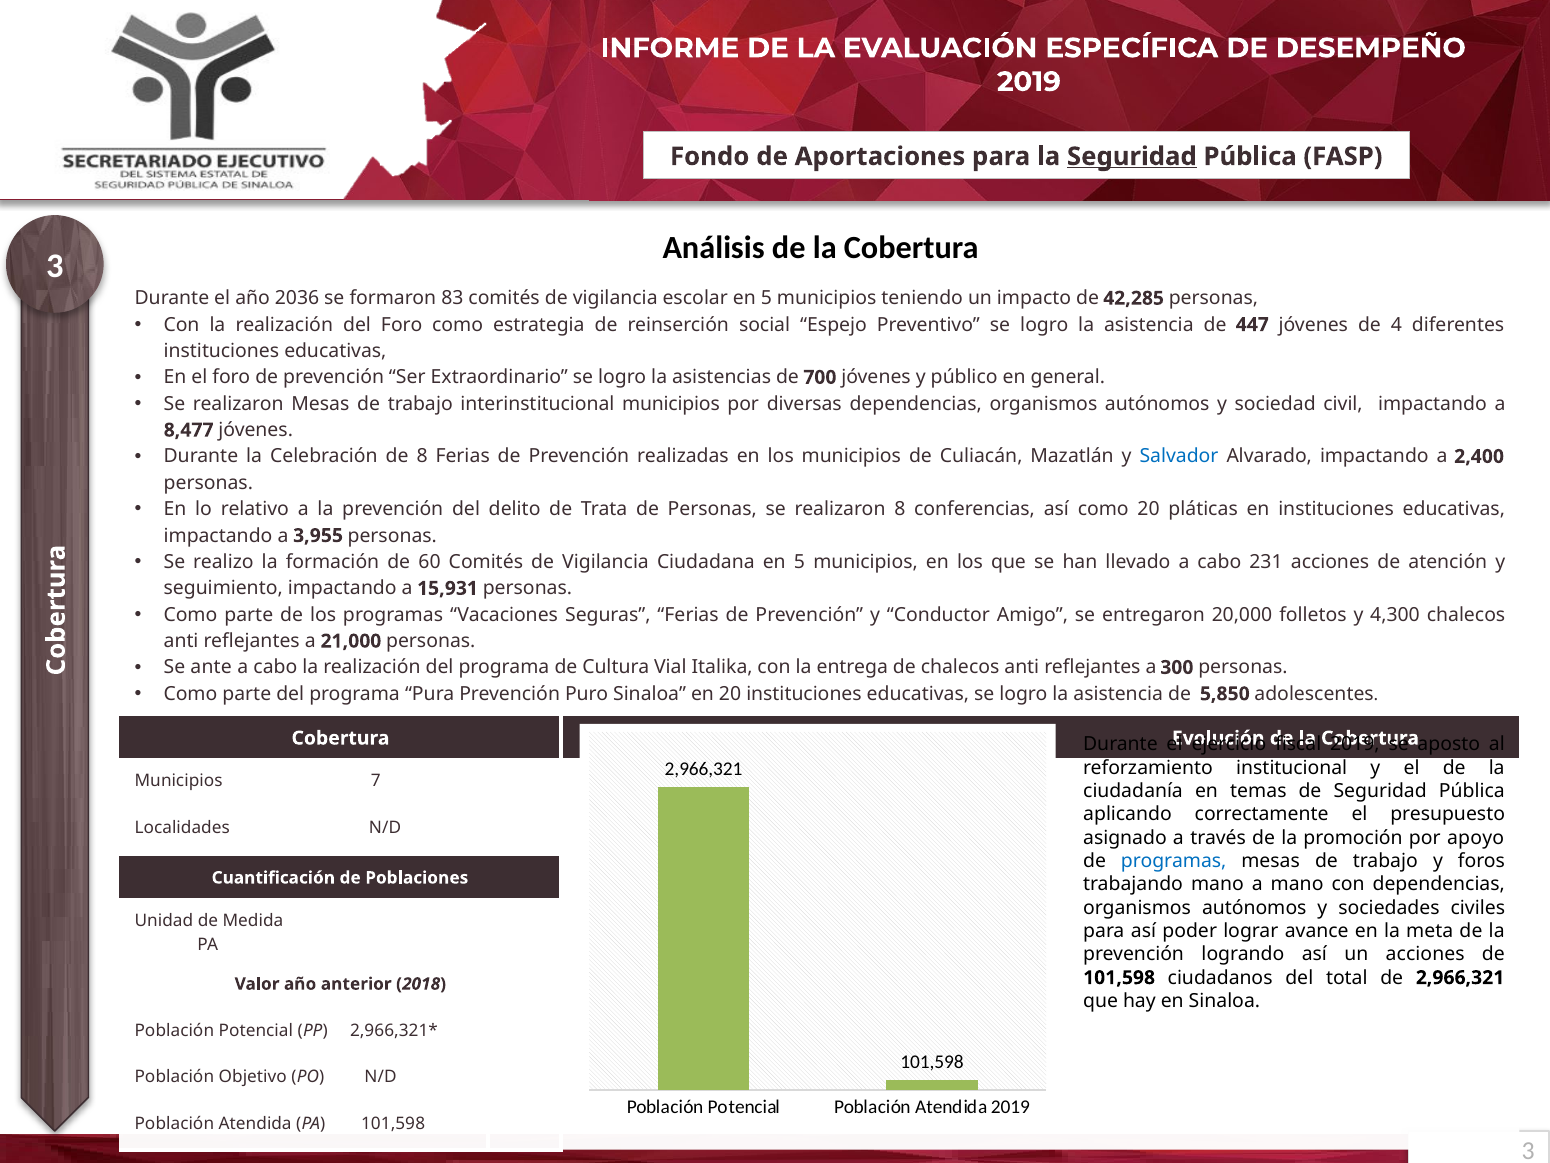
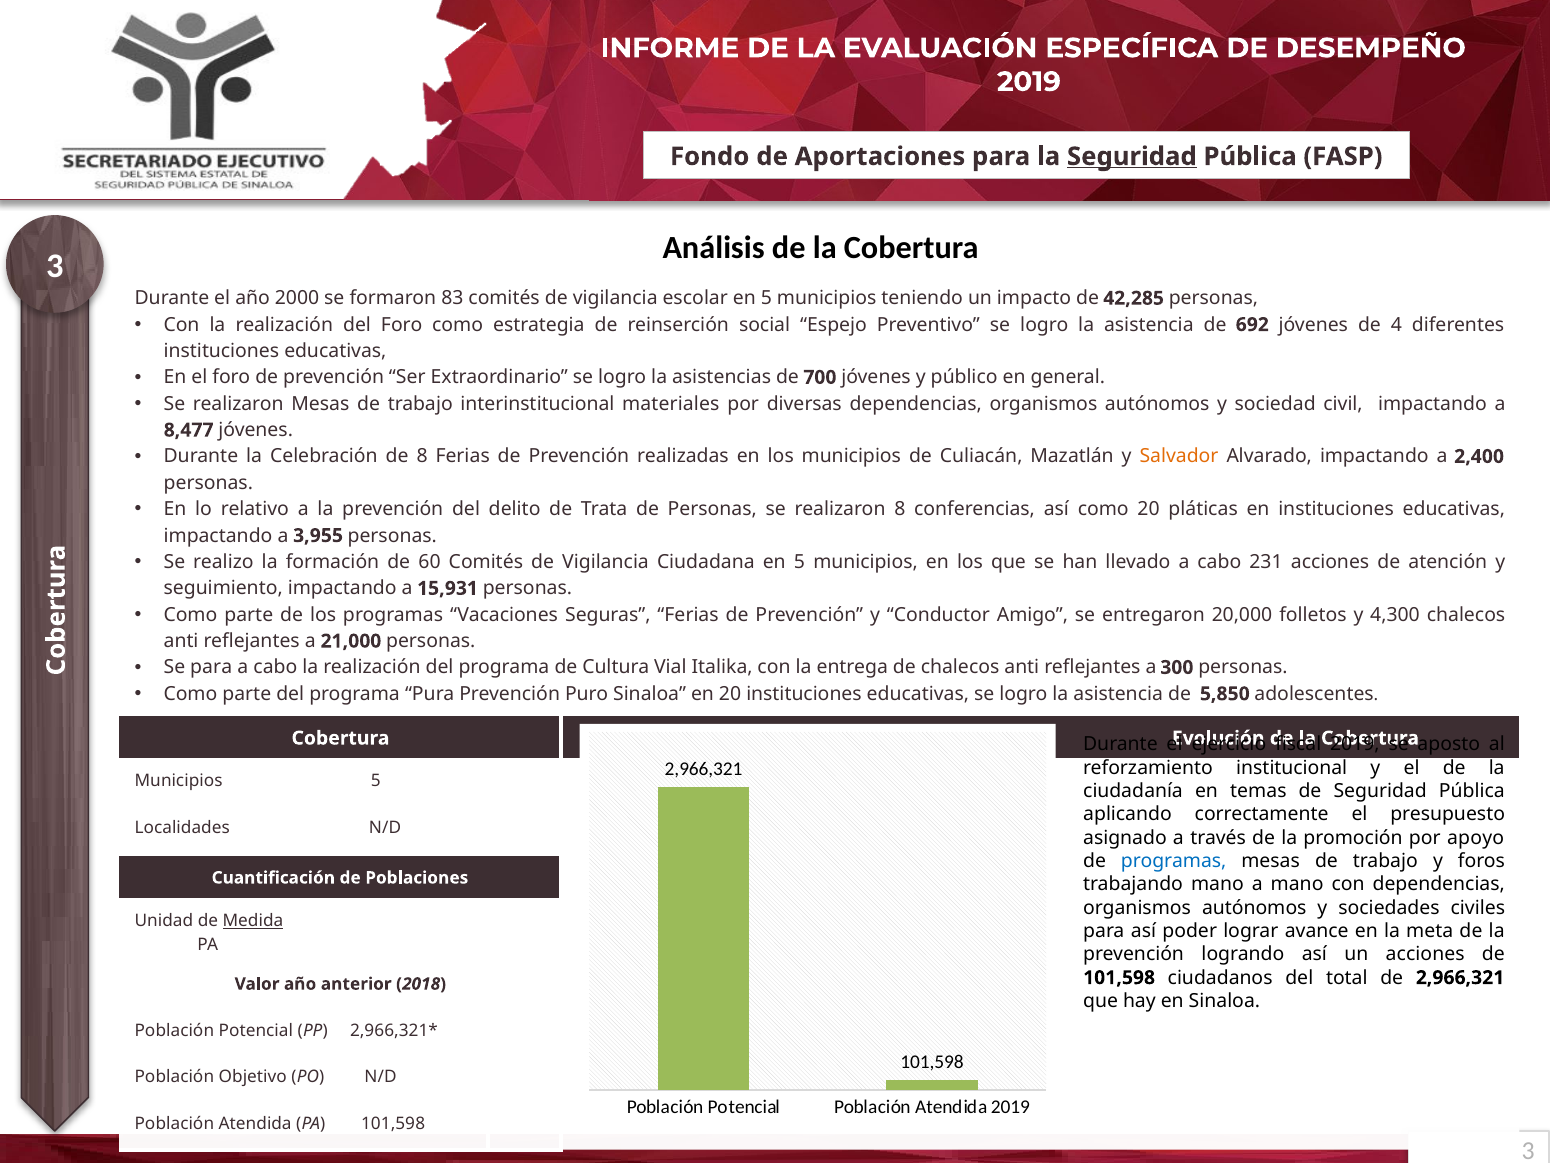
2036: 2036 -> 2000
447: 447 -> 692
interinstitucional municipios: municipios -> materiales
Salvador colour: blue -> orange
Se ante: ante -> para
Municipios 7: 7 -> 5
Medida underline: none -> present
